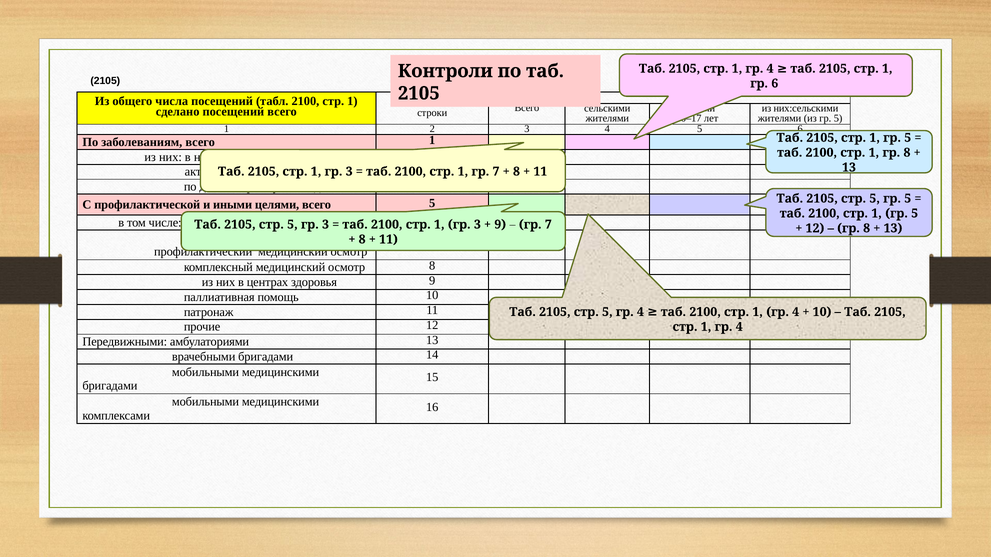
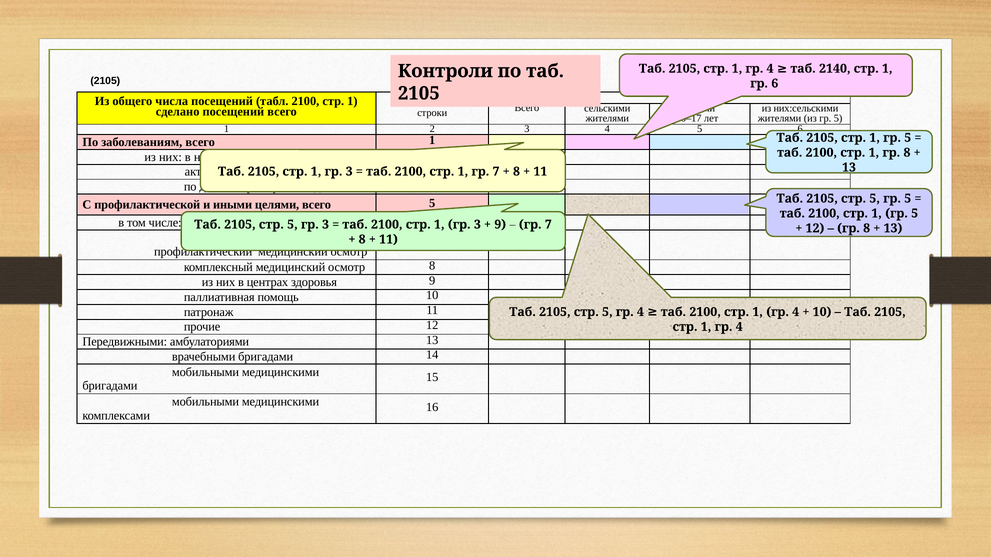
4 таб 2105: 2105 -> 2140
